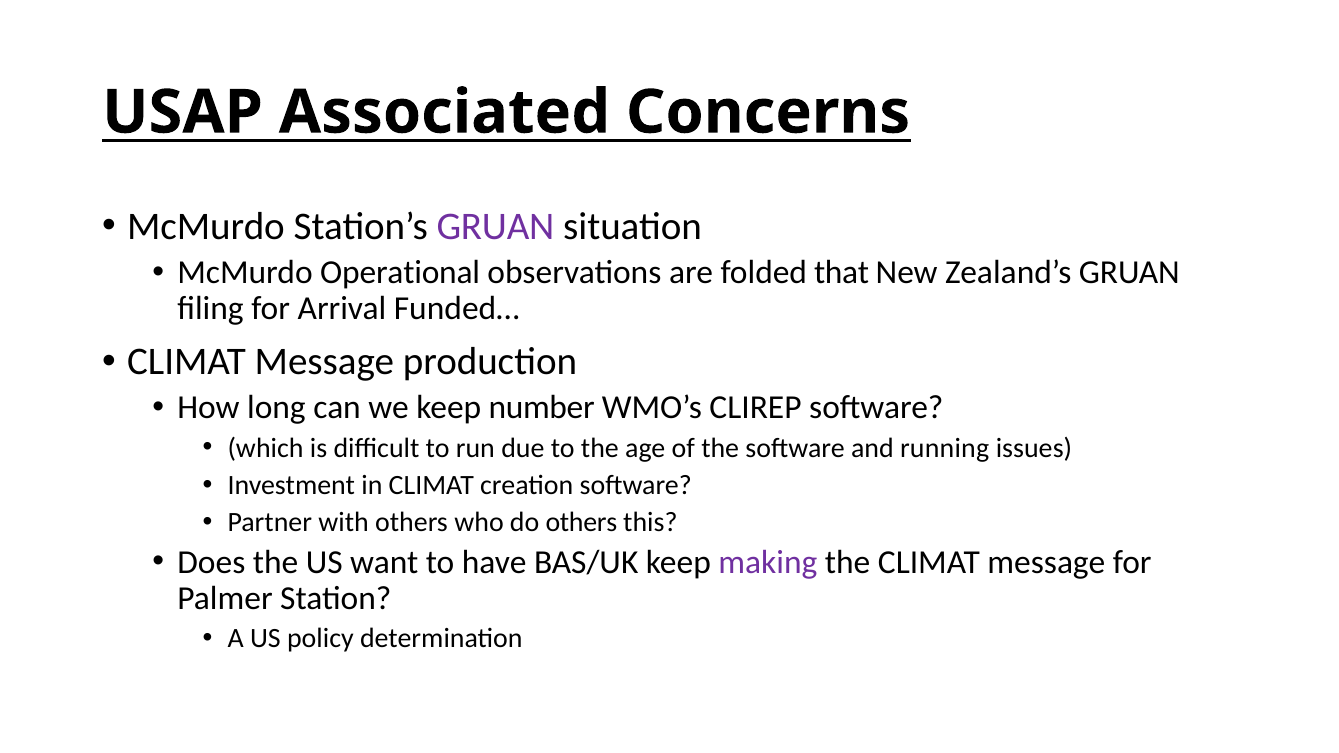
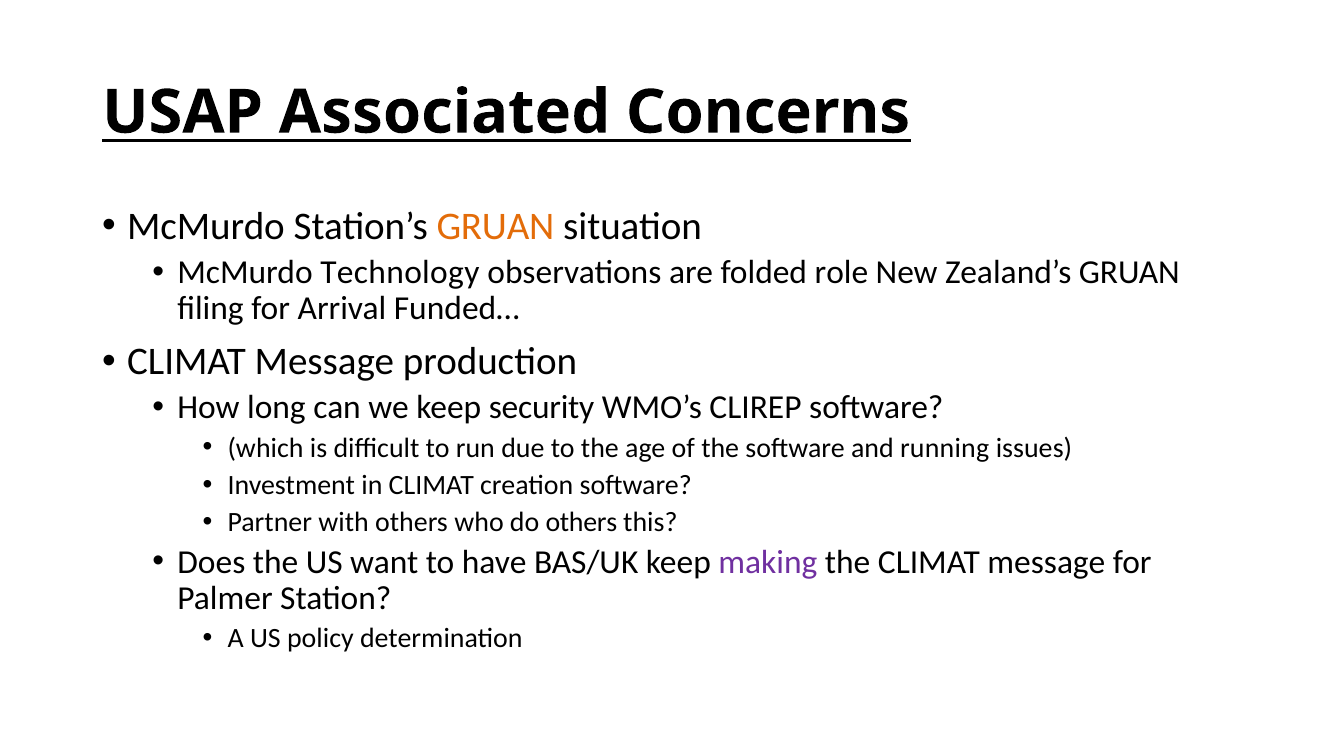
GRUAN at (495, 226) colour: purple -> orange
Operational: Operational -> Technology
that: that -> role
number: number -> security
